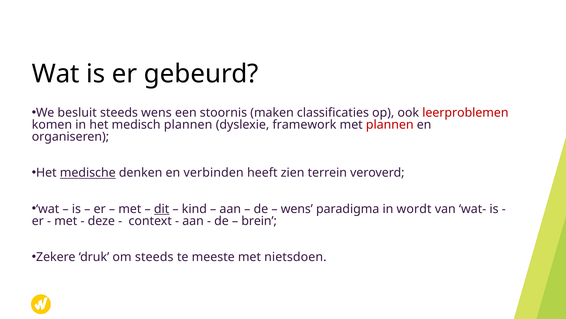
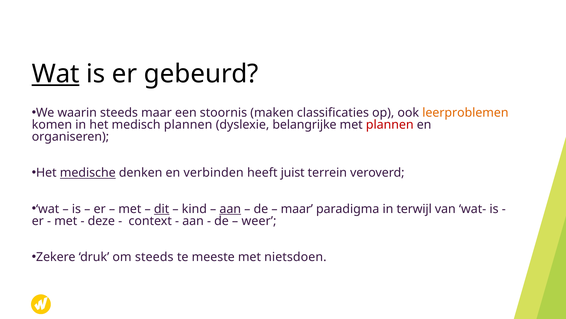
Wat at (56, 74) underline: none -> present
besluit: besluit -> waarin
steeds wens: wens -> maar
leerproblemen colour: red -> orange
framework: framework -> belangrijke
zien: zien -> juist
aan at (230, 209) underline: none -> present
wens at (297, 209): wens -> maar
wordt: wordt -> terwijl
brein: brein -> weer
